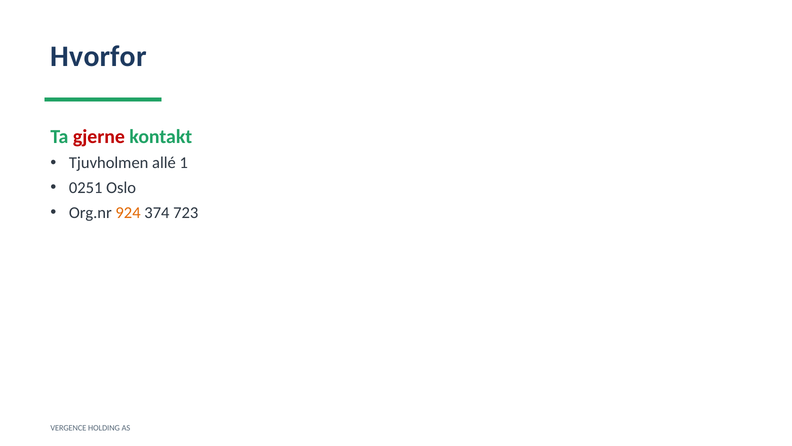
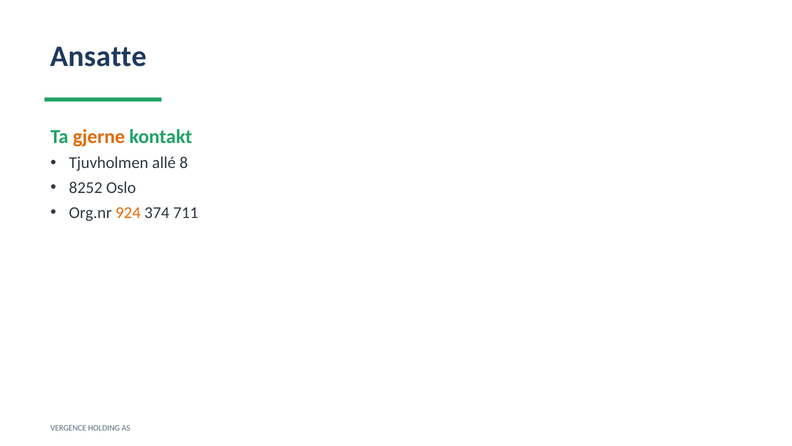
Hvorfor: Hvorfor -> Ansatte
gjerne colour: red -> orange
1: 1 -> 8
0251: 0251 -> 8252
723: 723 -> 711
